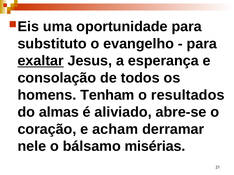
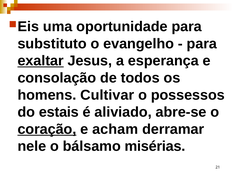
Tenham: Tenham -> Cultivar
resultados: resultados -> possessos
almas: almas -> estais
coração underline: none -> present
